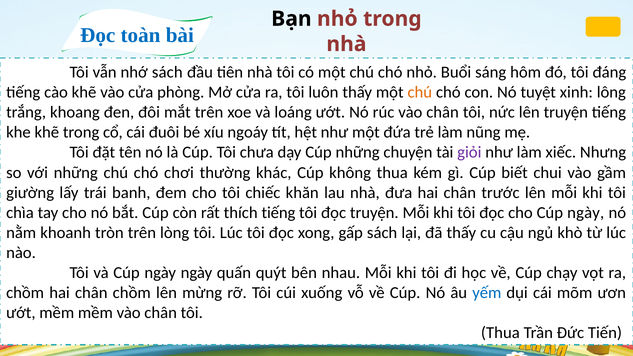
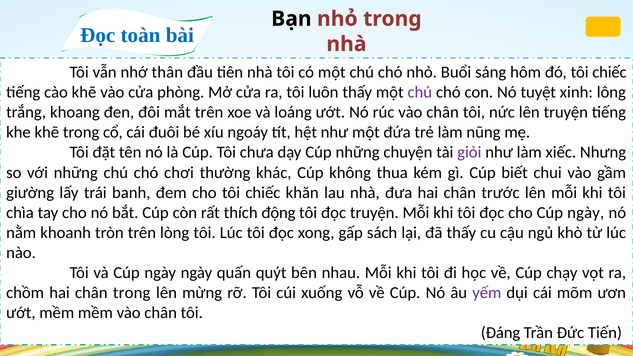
nhớ sách: sách -> thân
đó tôi đáng: đáng -> chiếc
chú at (420, 92) colour: orange -> purple
thích tiếng: tiếng -> động
chân chồm: chồm -> trong
yếm at (487, 293) colour: blue -> purple
Thua at (500, 333): Thua -> Đáng
